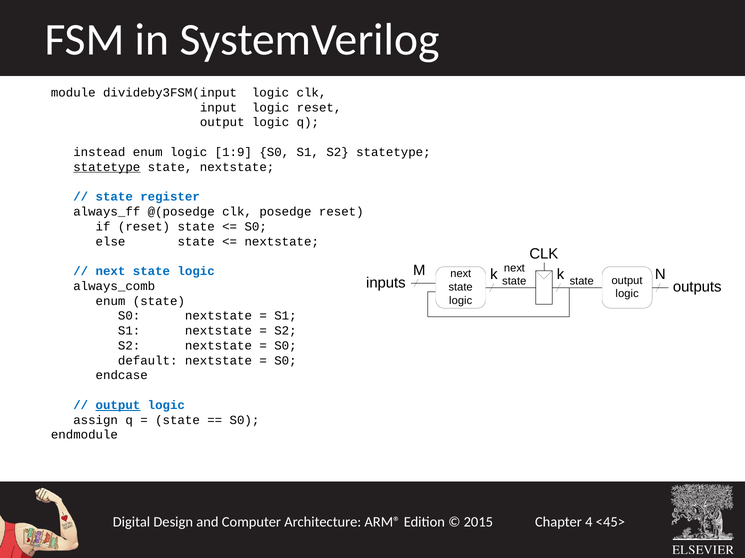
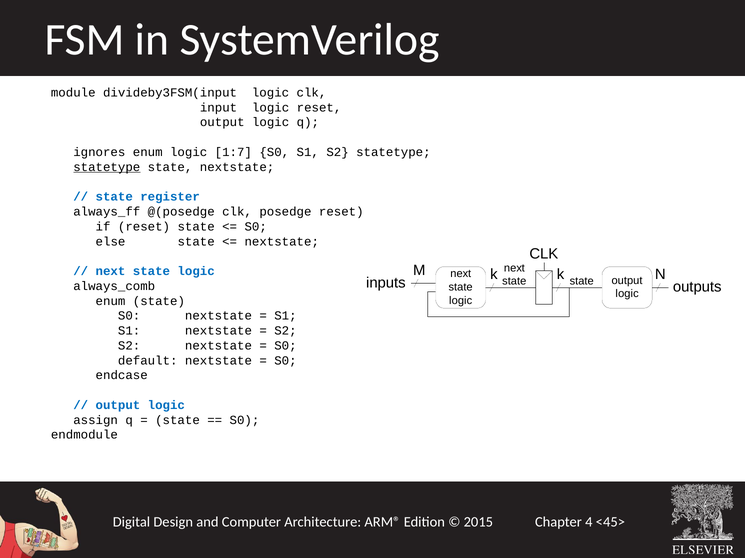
instead: instead -> ignores
1:9: 1:9 -> 1:7
output at (118, 406) underline: present -> none
